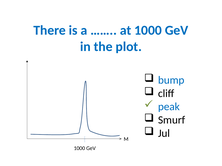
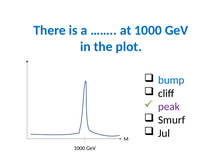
peak colour: blue -> purple
